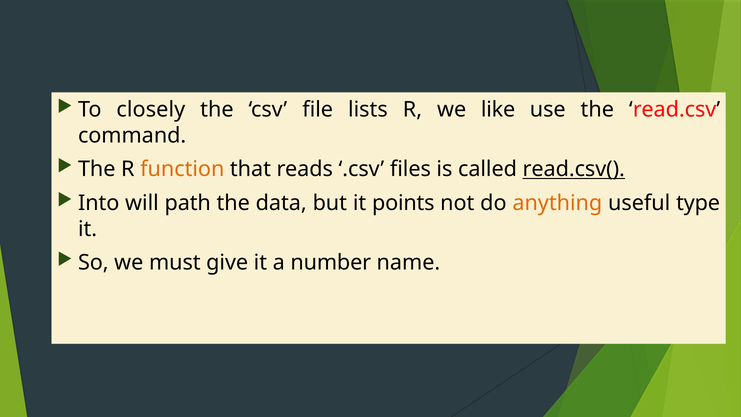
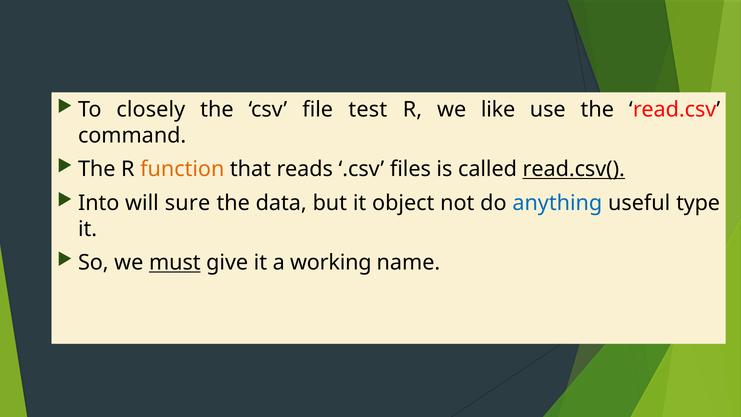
lists: lists -> test
path: path -> sure
points: points -> object
anything colour: orange -> blue
must underline: none -> present
number: number -> working
